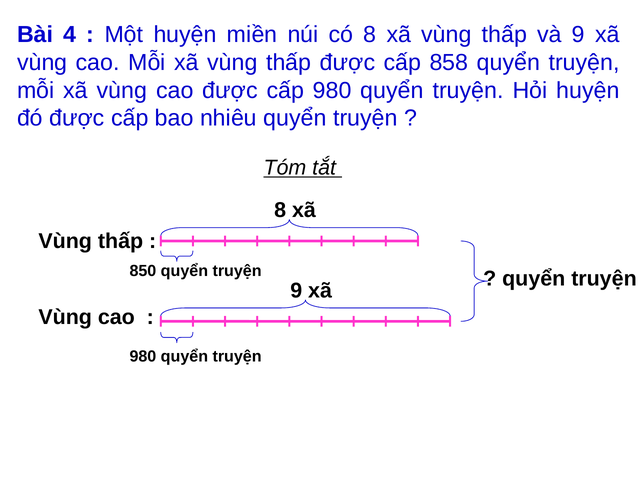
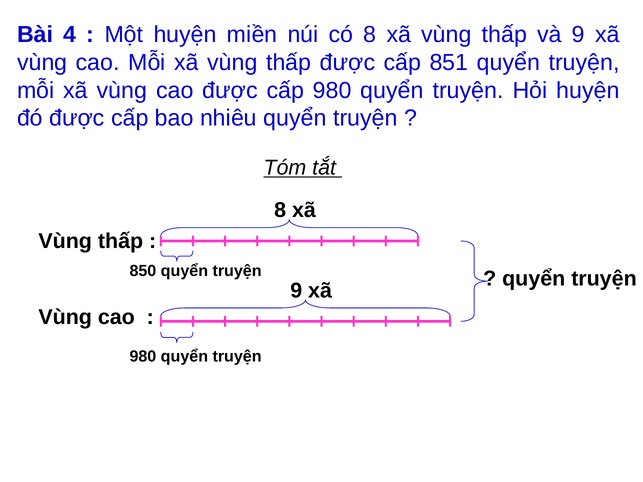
858: 858 -> 851
